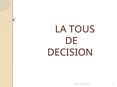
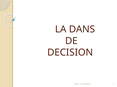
TOUS: TOUS -> DANS
